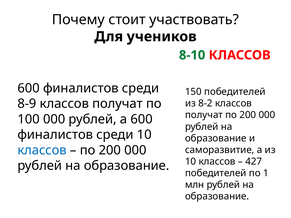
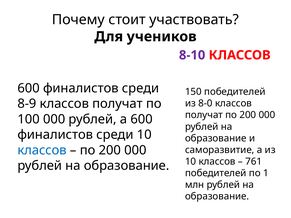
8-10 colour: green -> purple
8-2: 8-2 -> 8-0
427: 427 -> 761
